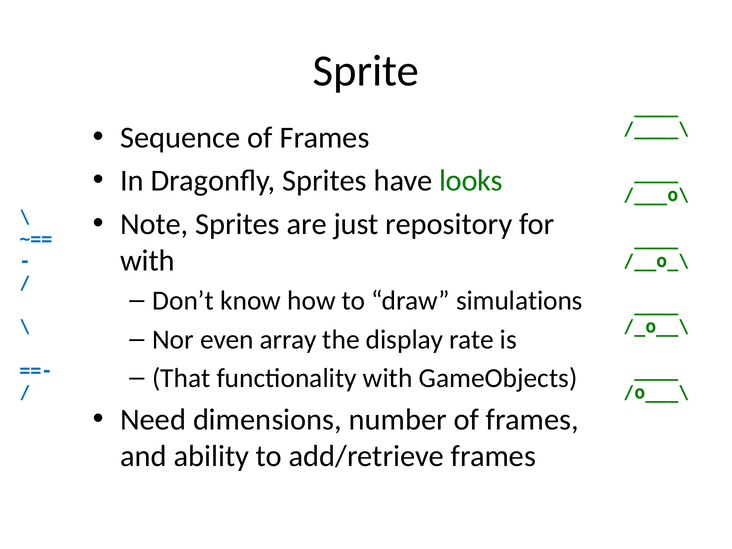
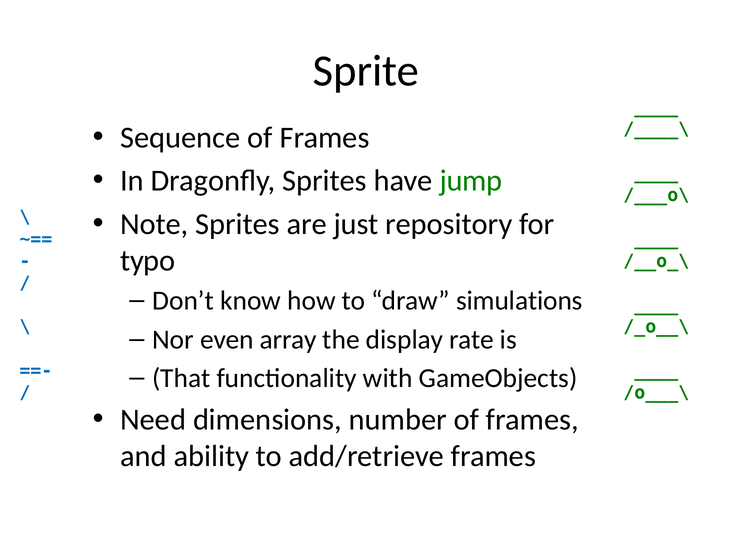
looks: looks -> jump
with at (148, 261): with -> typo
